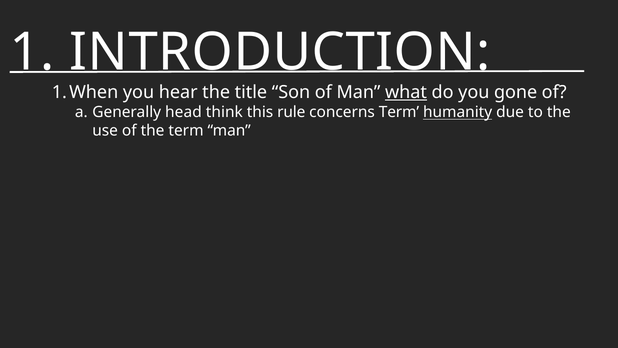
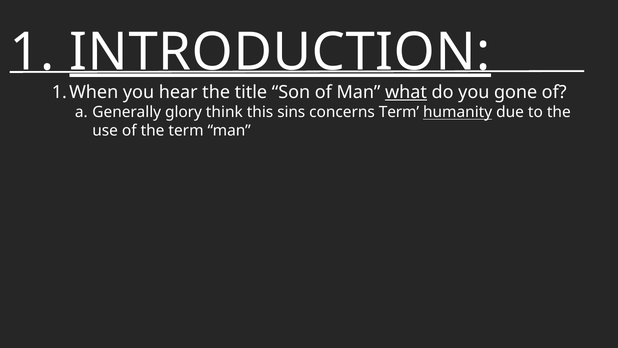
INTRODUCTION underline: none -> present
head: head -> glory
rule: rule -> sins
